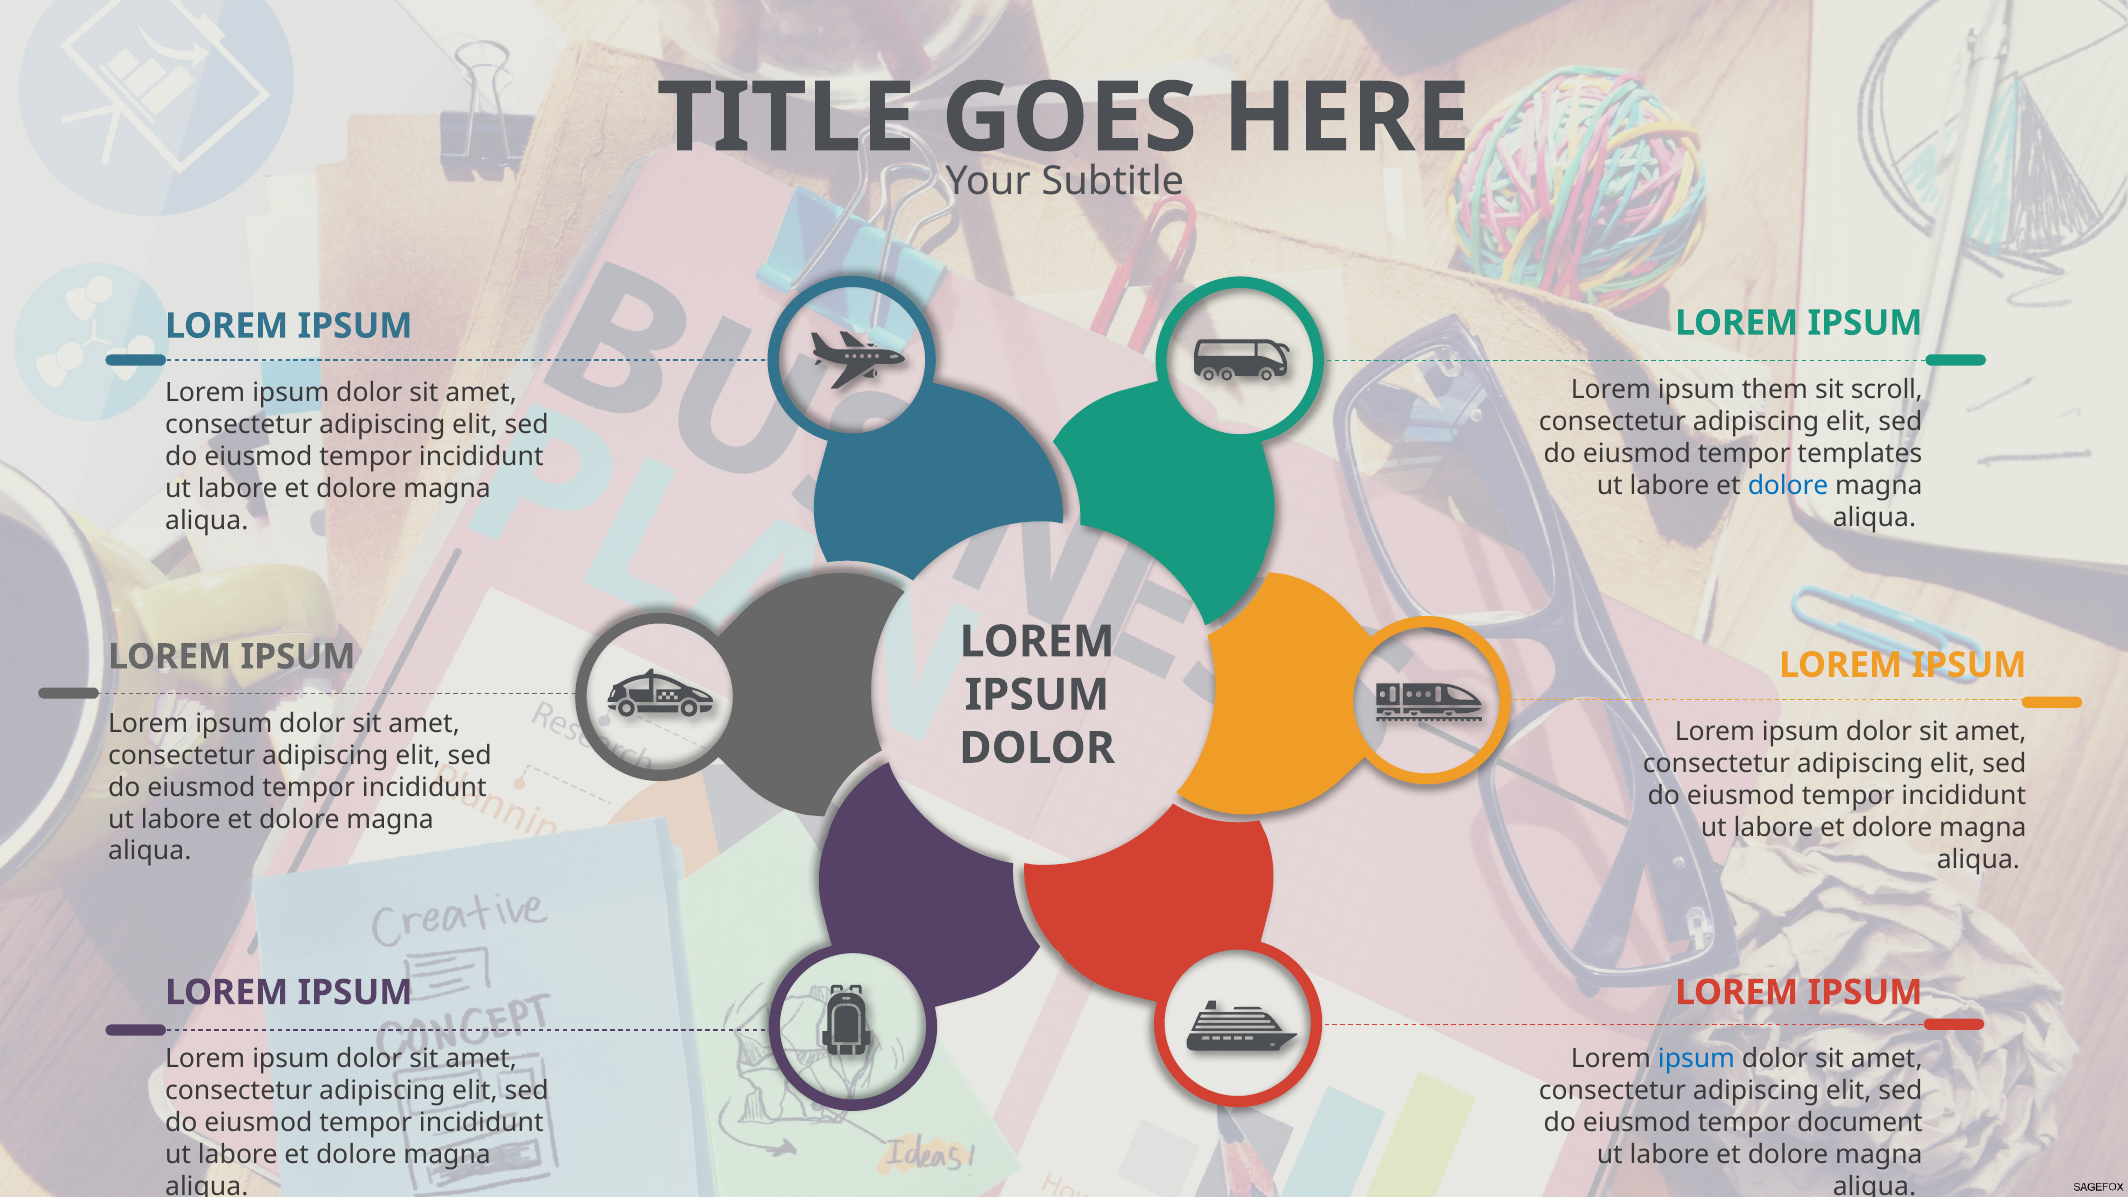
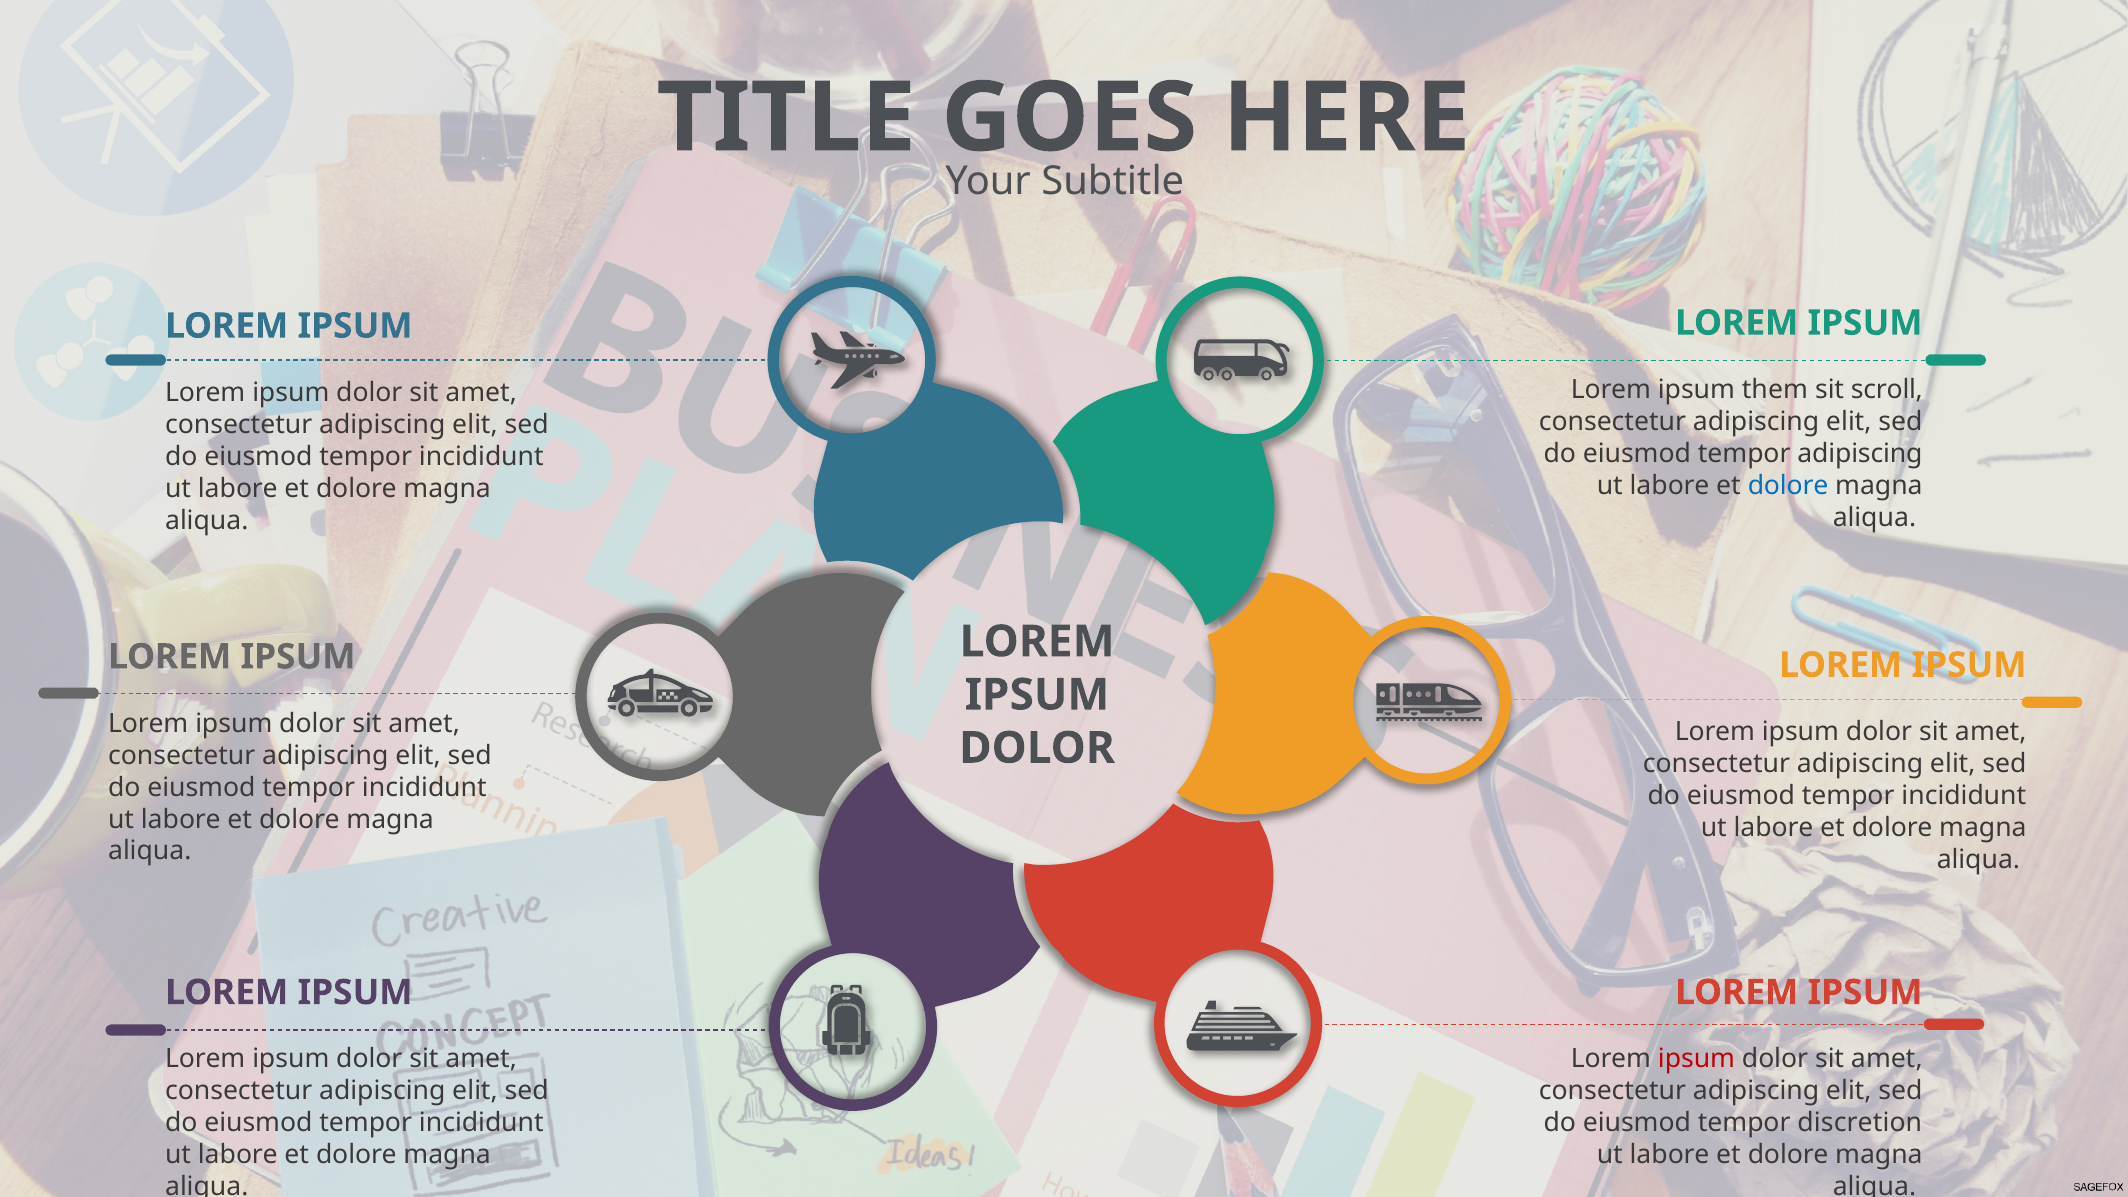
tempor templates: templates -> adipiscing
ipsum at (1697, 1059) colour: blue -> red
document: document -> discretion
